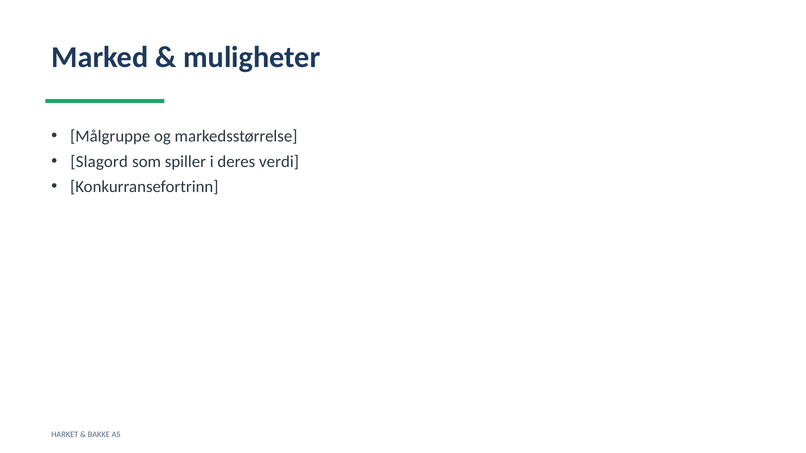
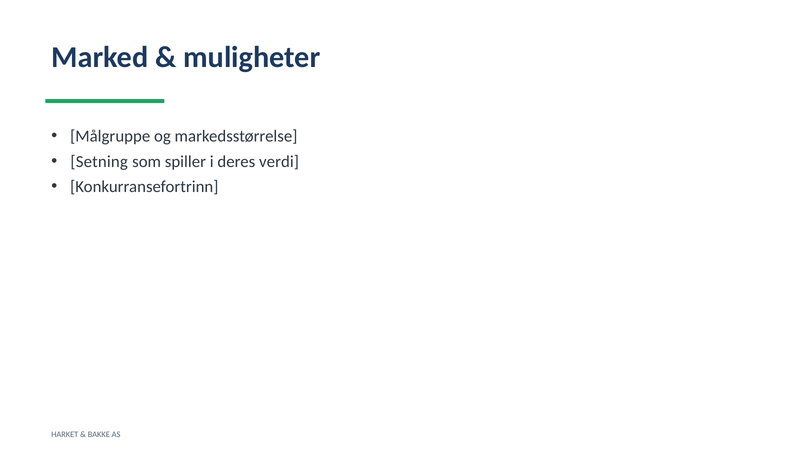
Slagord: Slagord -> Setning
